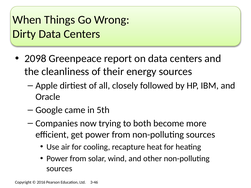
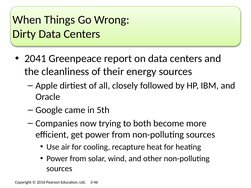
2098: 2098 -> 2041
